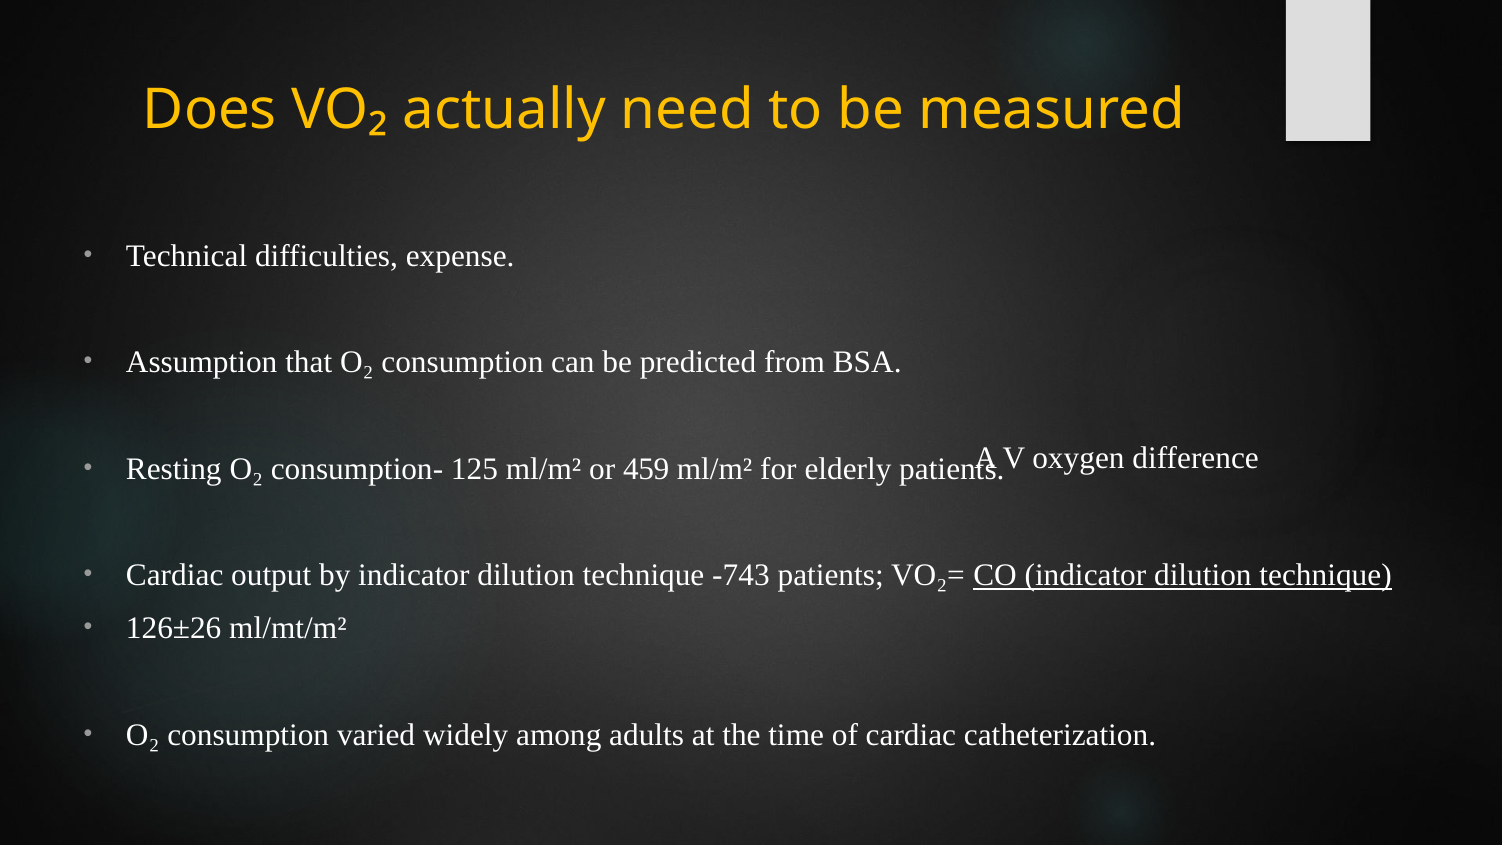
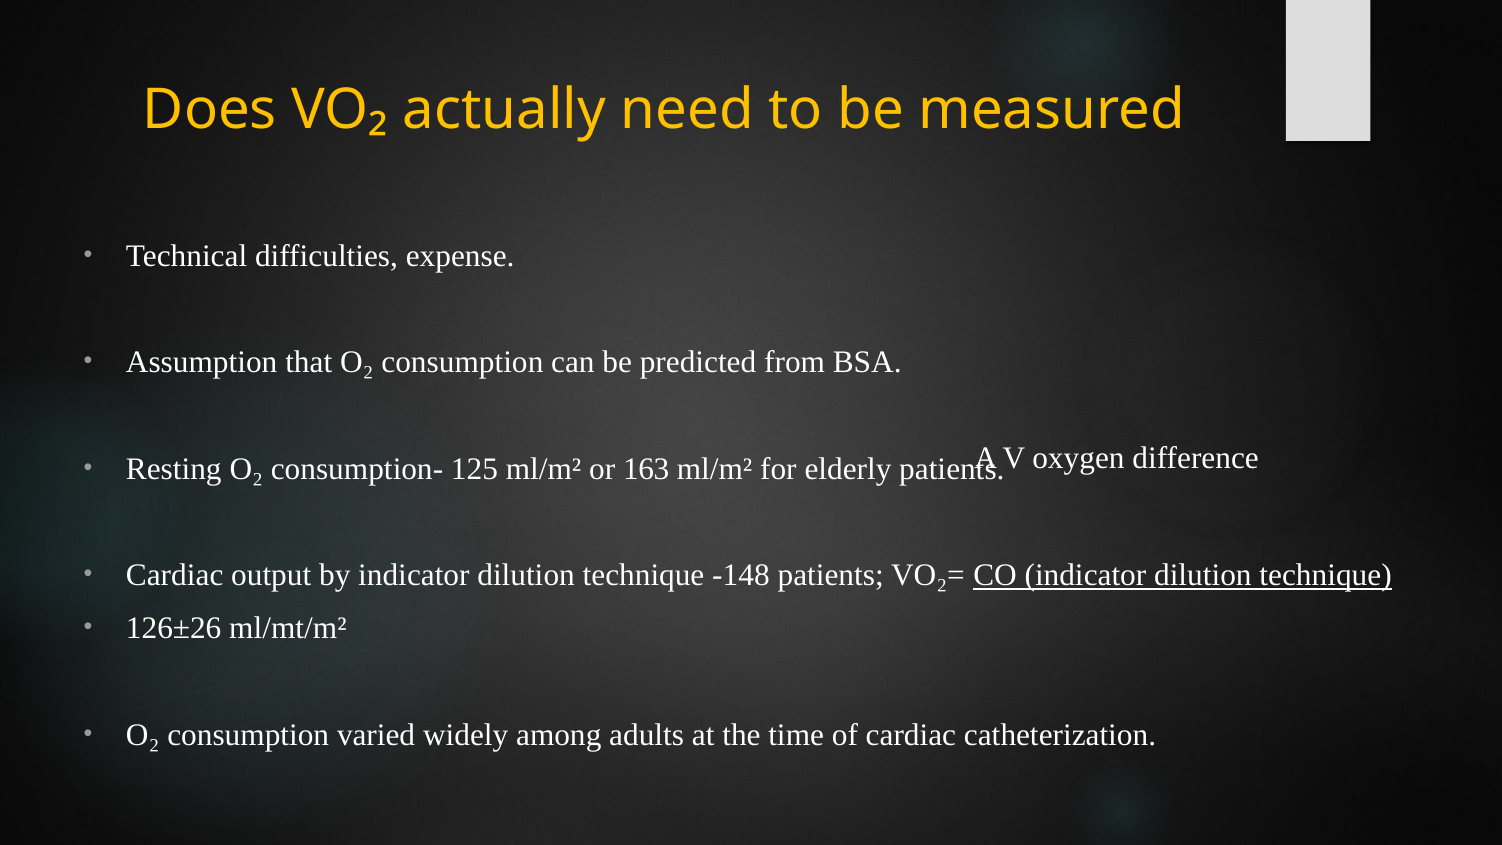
459: 459 -> 163
-743: -743 -> -148
